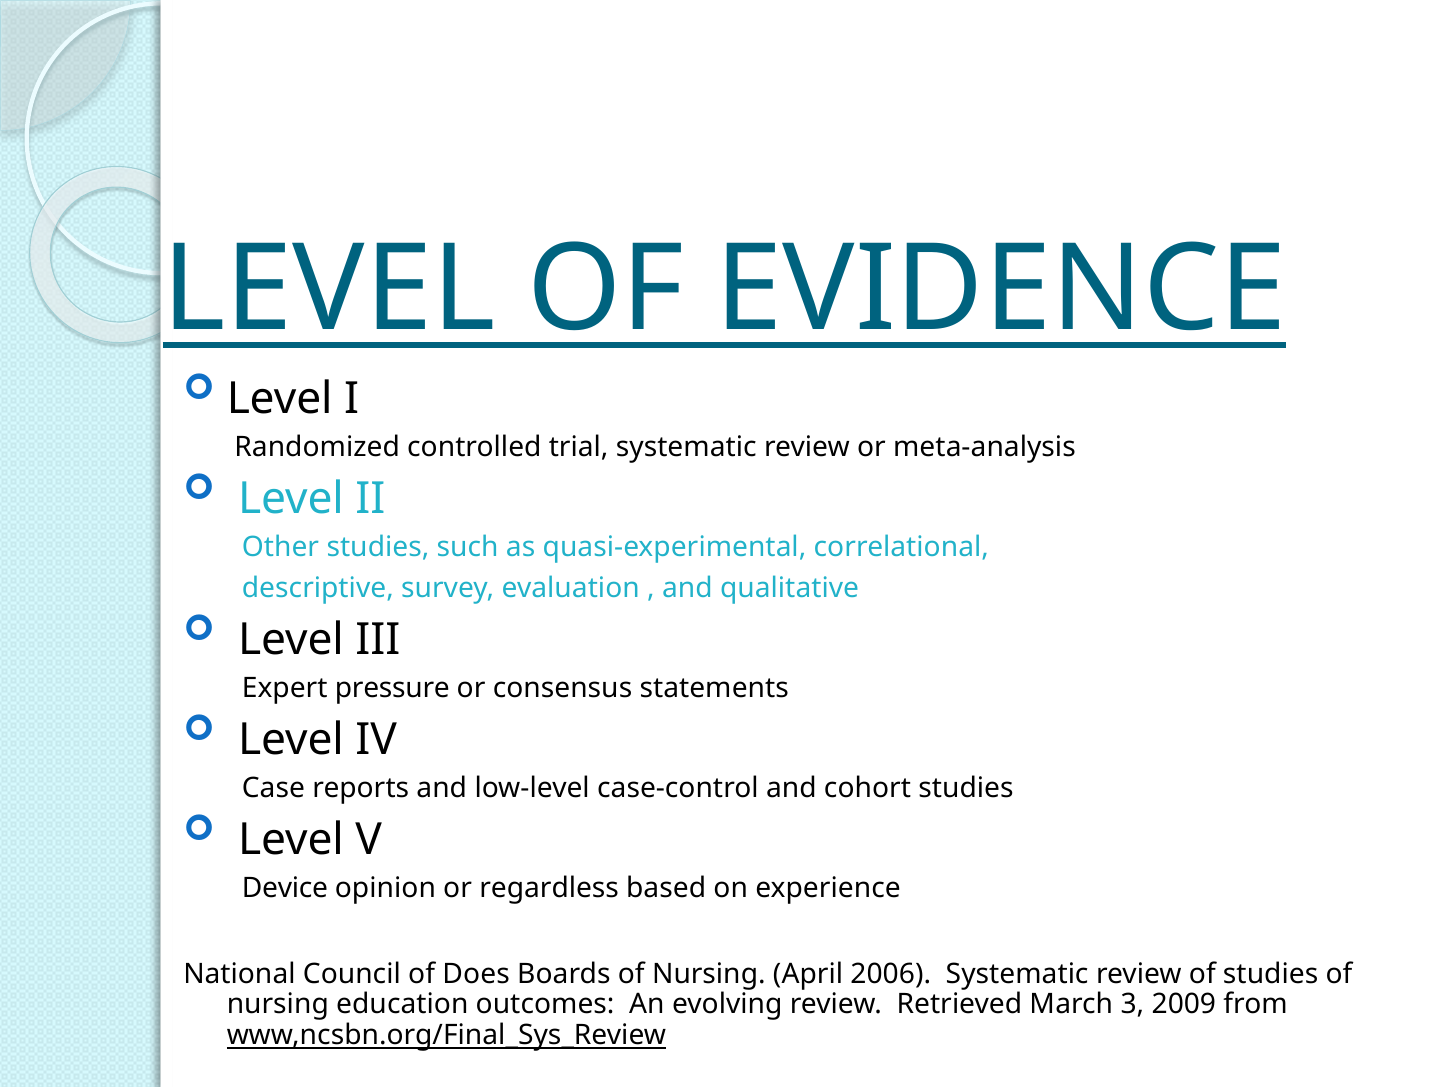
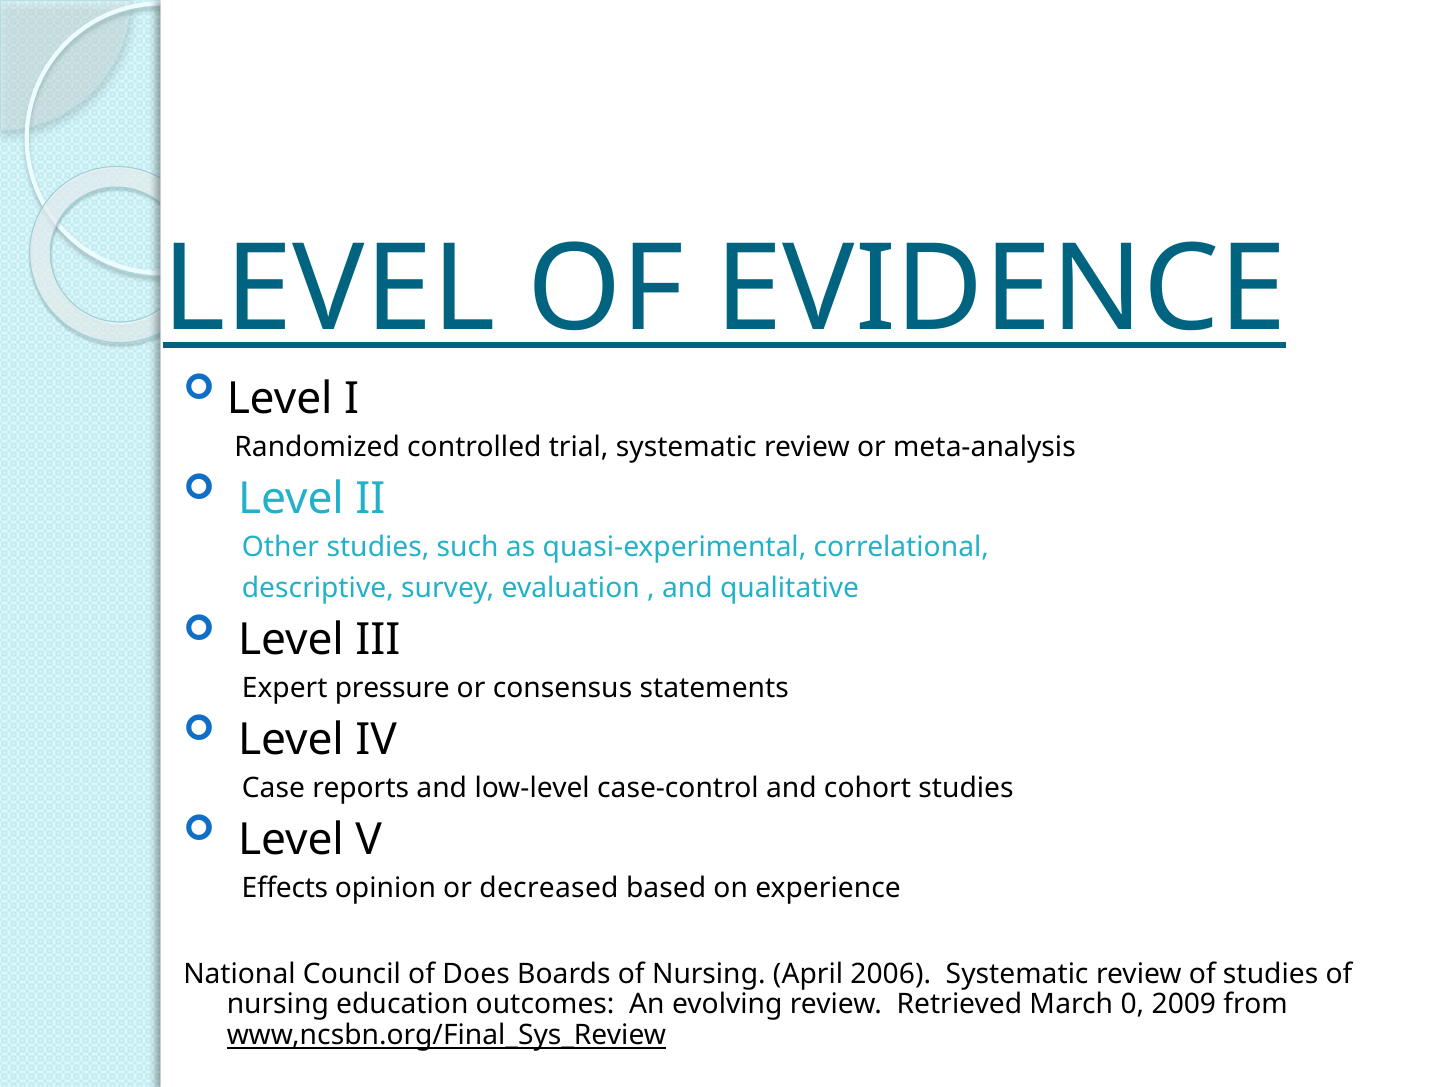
Device: Device -> Effects
regardless: regardless -> decreased
3: 3 -> 0
